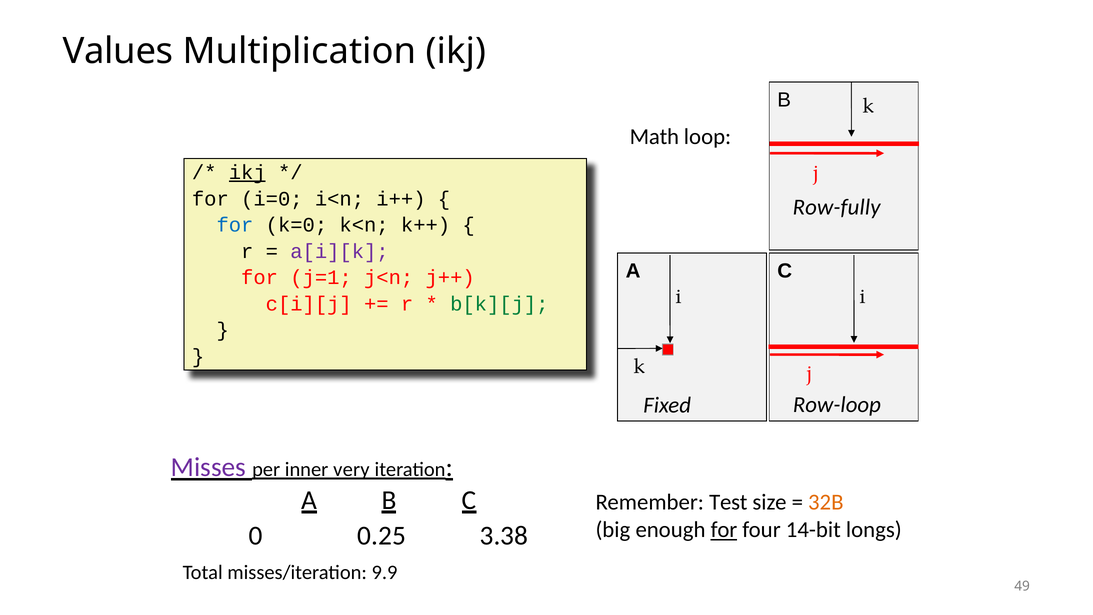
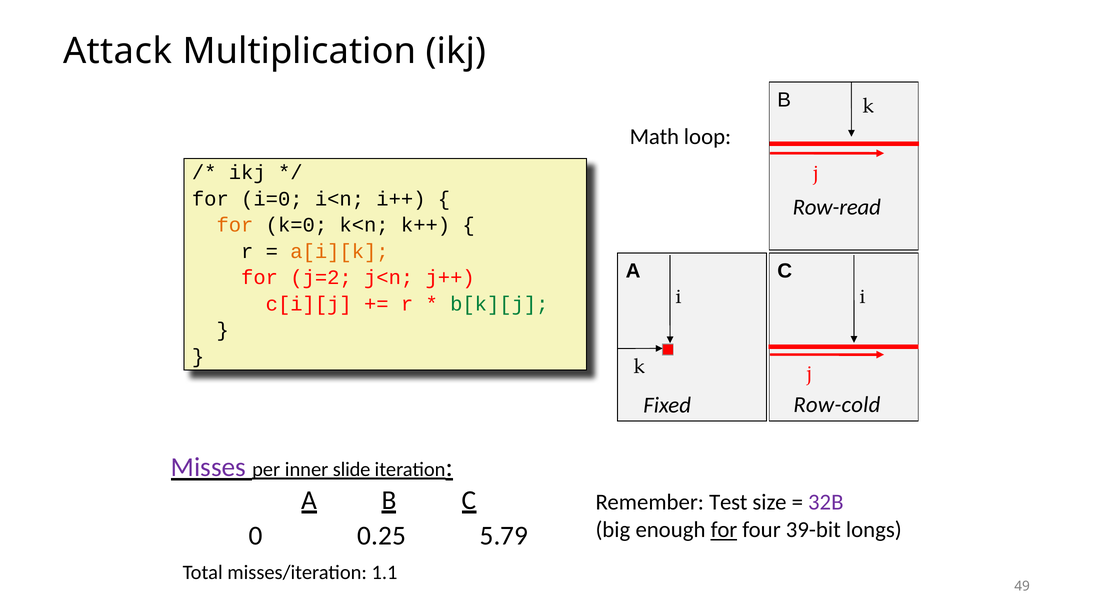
Values: Values -> Attack
ikj at (247, 172) underline: present -> none
Row-fully: Row-fully -> Row-read
for at (235, 225) colour: blue -> orange
a[i][k colour: purple -> orange
j=1: j=1 -> j=2
Row-loop: Row-loop -> Row-cold
very: very -> slide
32B colour: orange -> purple
14-bit: 14-bit -> 39-bit
3.38: 3.38 -> 5.79
9.9: 9.9 -> 1.1
